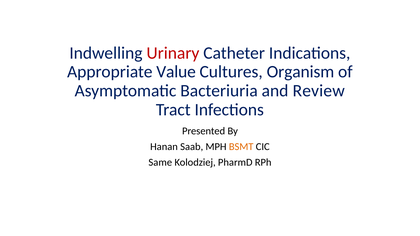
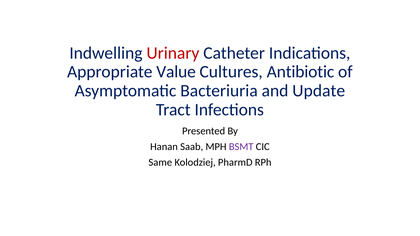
Organism: Organism -> Antibiotic
Review: Review -> Update
BSMT colour: orange -> purple
